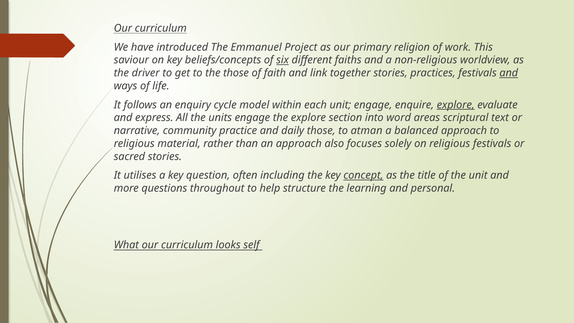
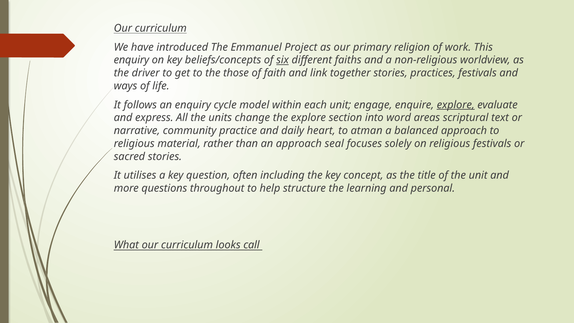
saviour at (131, 60): saviour -> enquiry
and at (509, 73) underline: present -> none
units engage: engage -> change
daily those: those -> heart
also: also -> seal
concept underline: present -> none
self: self -> call
